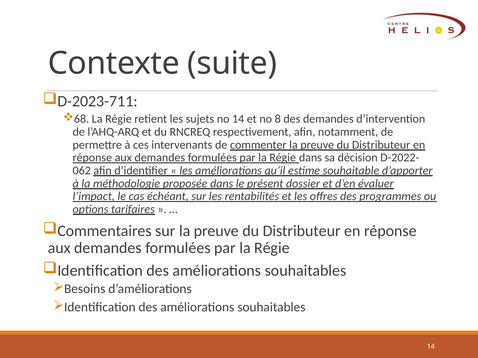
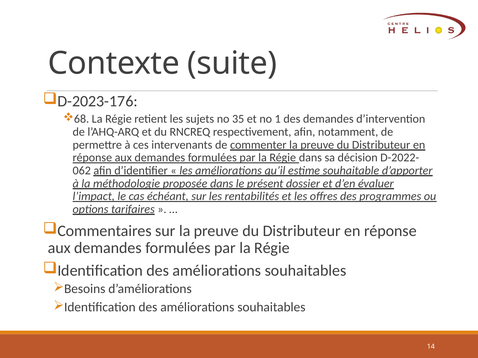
D-2023-711: D-2023-711 -> D-2023-176
no 14: 14 -> 35
8: 8 -> 1
